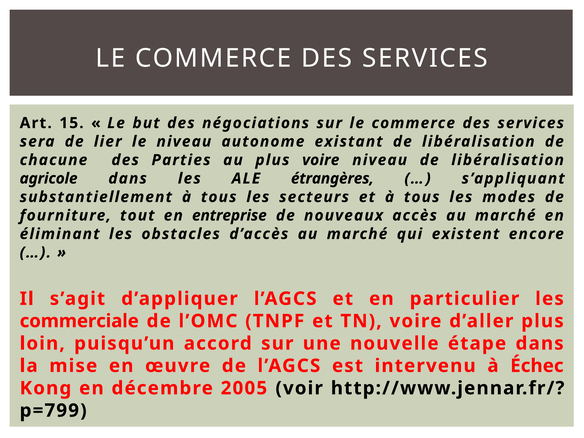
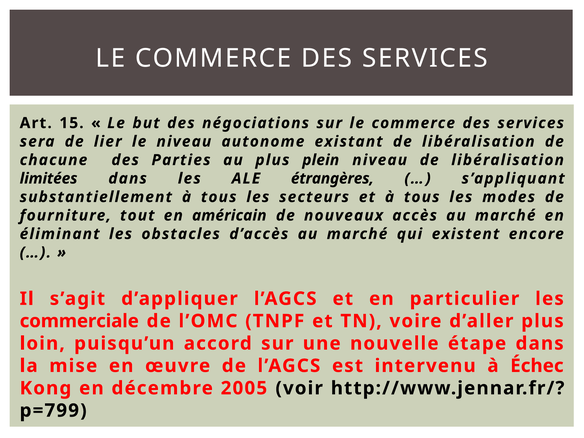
plus voire: voire -> plein
agricole: agricole -> limitées
entreprise: entreprise -> américain
